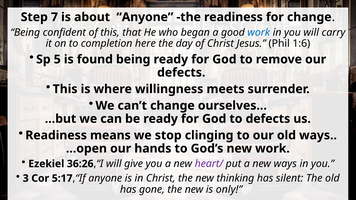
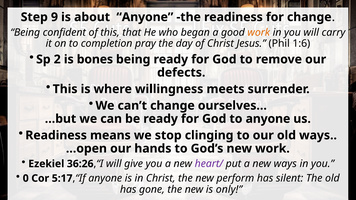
7: 7 -> 9
work at (259, 32) colour: blue -> orange
here: here -> pray
5: 5 -> 2
found: found -> bones
to defects: defects -> anyone
3: 3 -> 0
thinking: thinking -> perform
